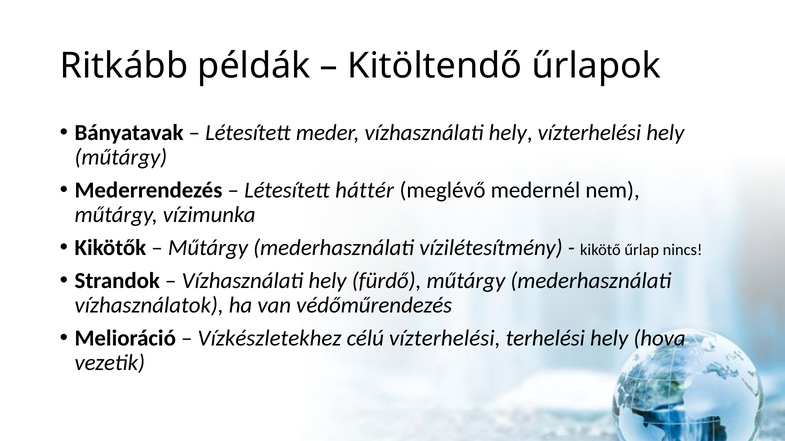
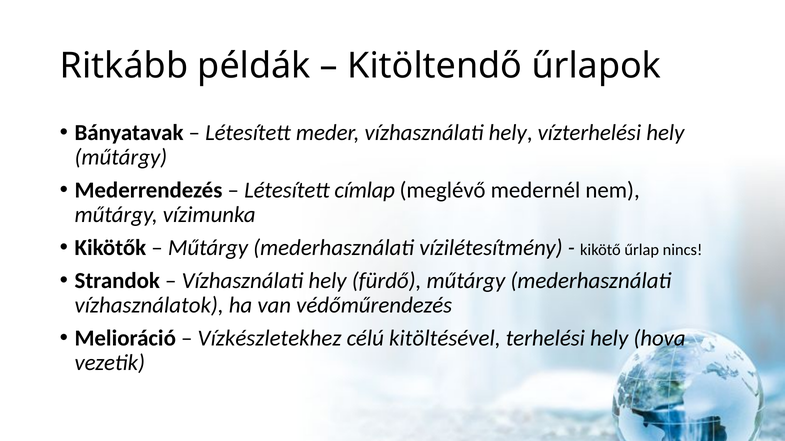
háttér: háttér -> címlap
célú vízterhelési: vízterhelési -> kitöltésével
